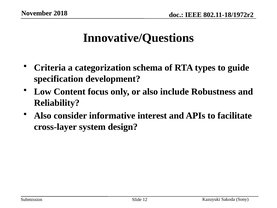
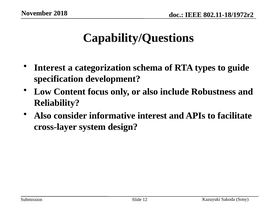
Innovative/Questions: Innovative/Questions -> Capability/Questions
Criteria at (50, 68): Criteria -> Interest
